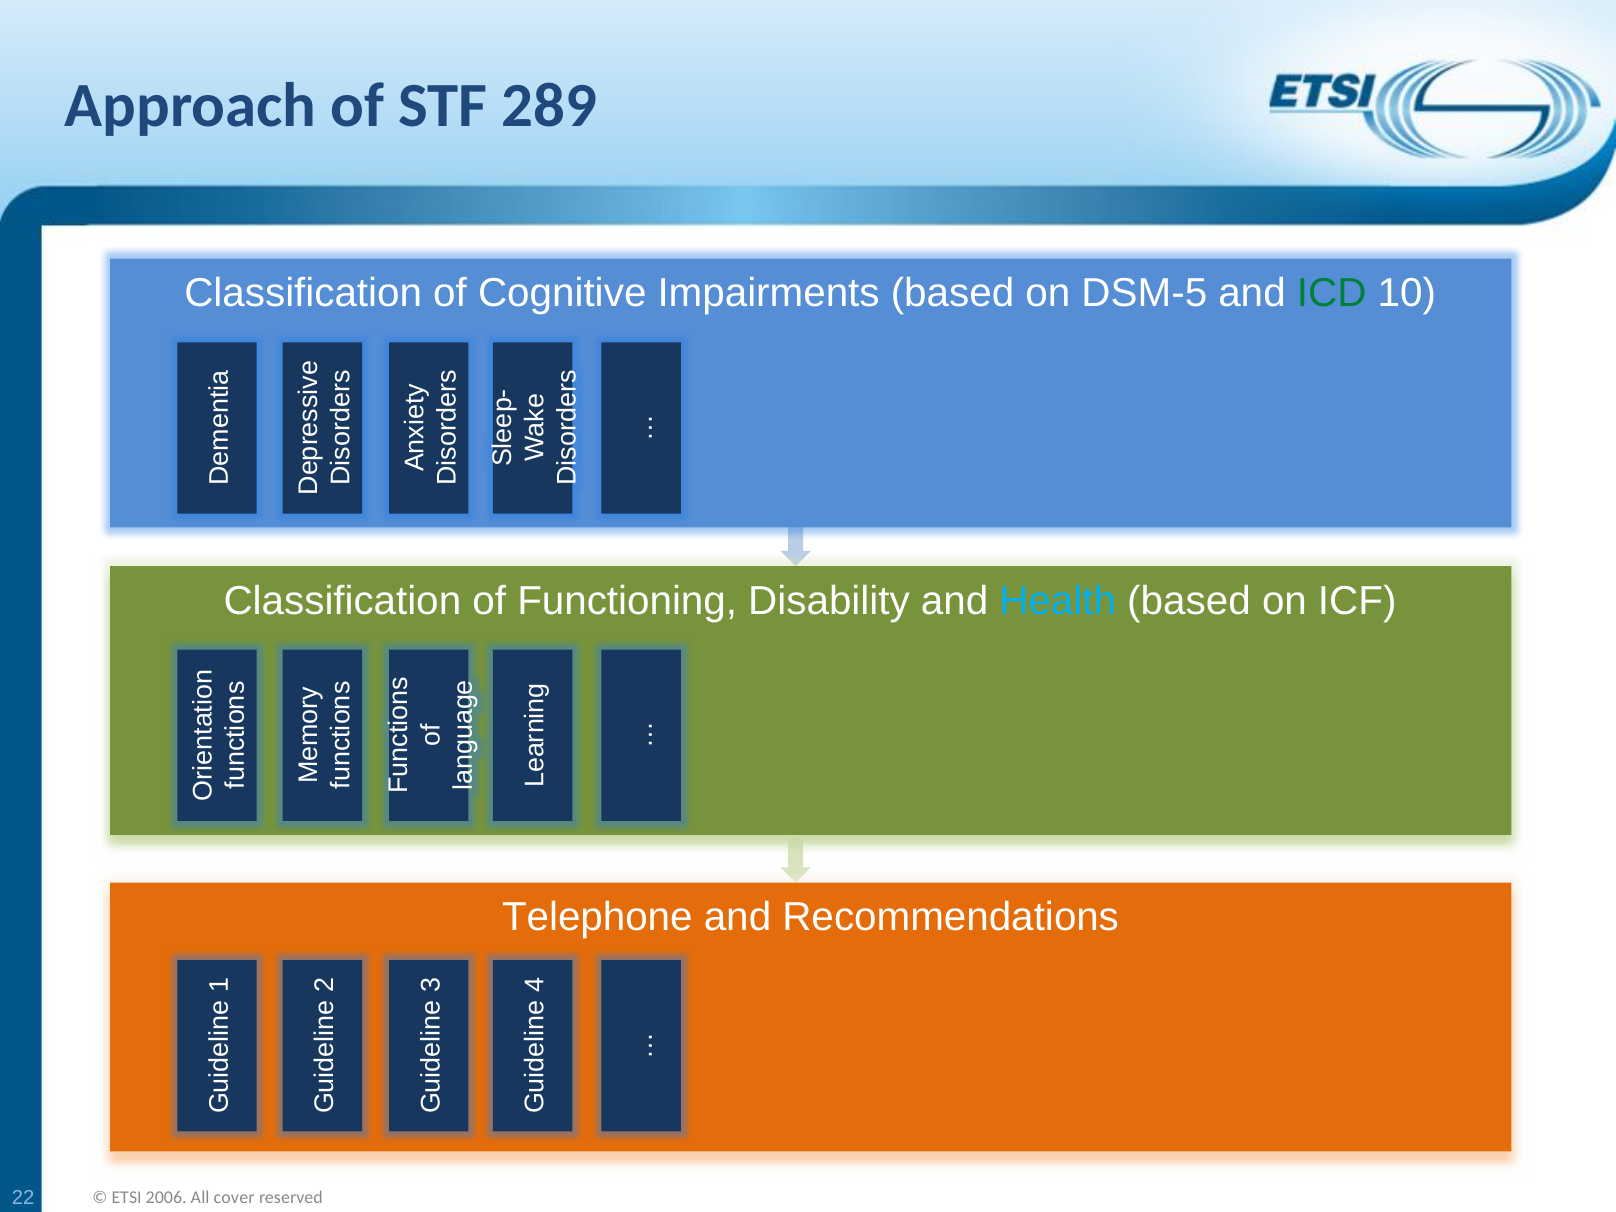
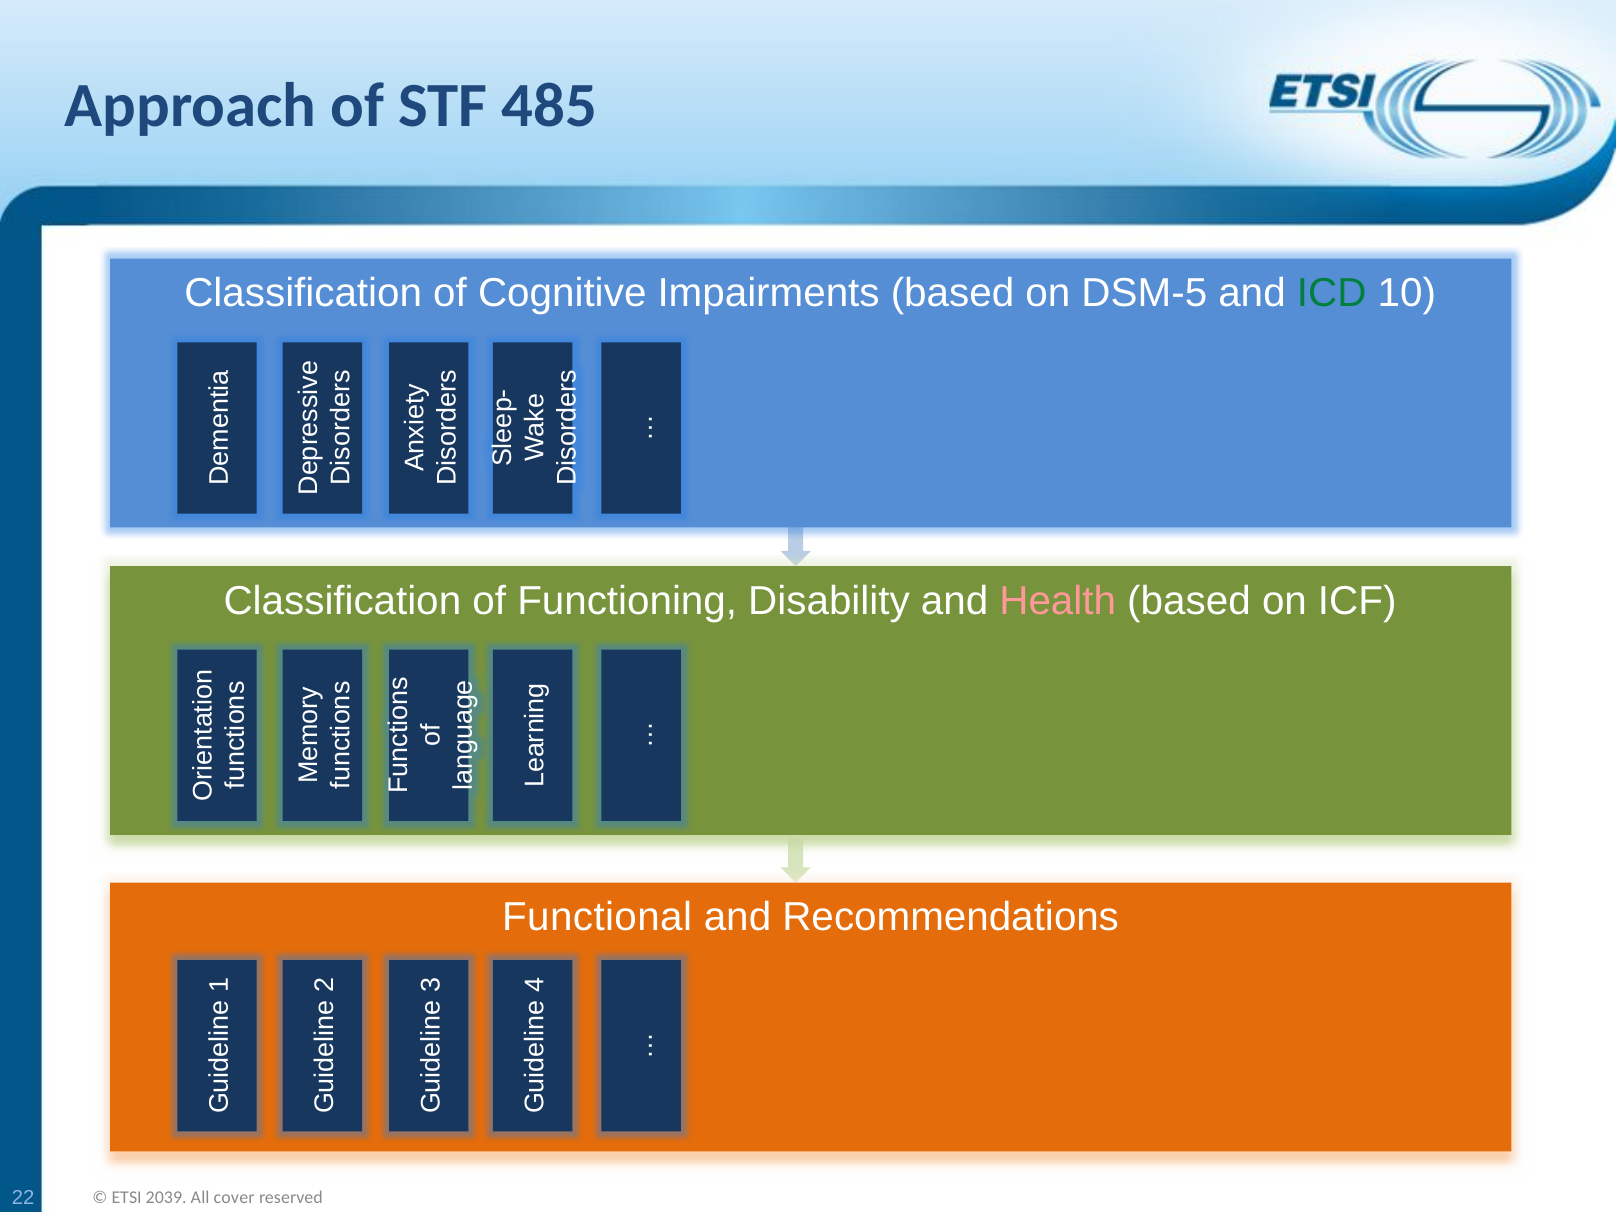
289: 289 -> 485
Health colour: light blue -> pink
Telephone: Telephone -> Functional
2006: 2006 -> 2039
